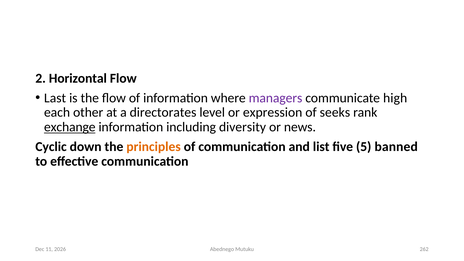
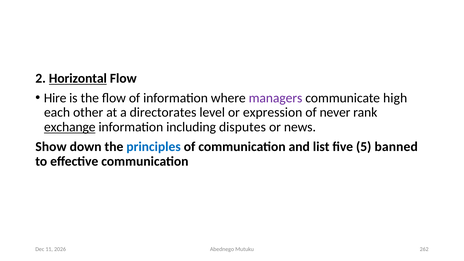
Horizontal underline: none -> present
Last: Last -> Hire
seeks: seeks -> never
diversity: diversity -> disputes
Cyclic: Cyclic -> Show
principles colour: orange -> blue
